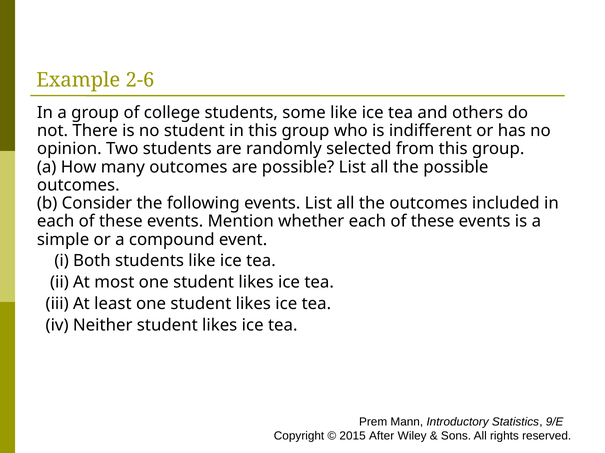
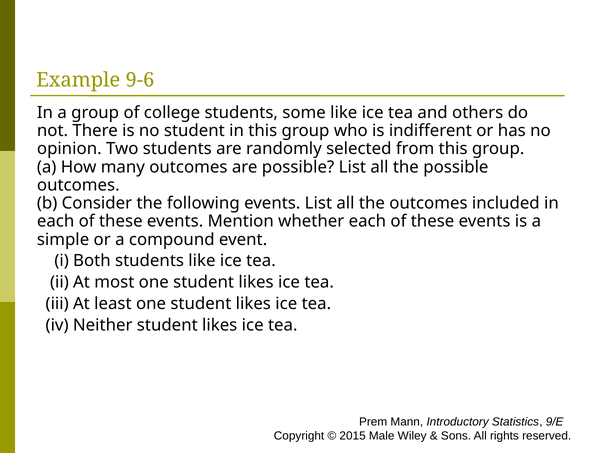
2-6: 2-6 -> 9-6
After: After -> Male
